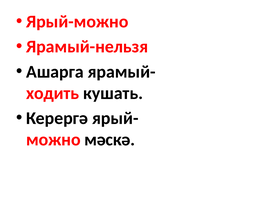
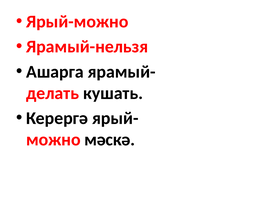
ходить: ходить -> делать
